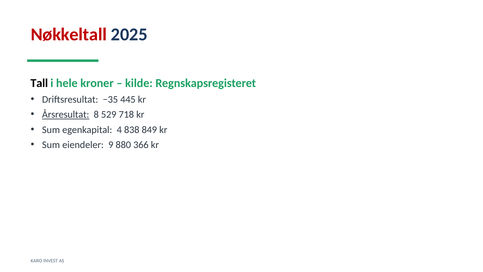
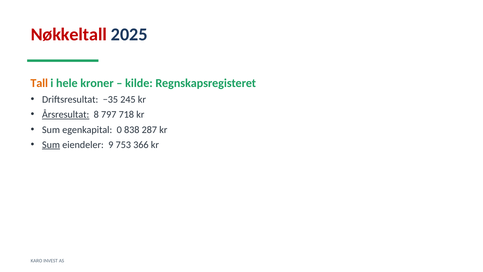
Tall colour: black -> orange
445: 445 -> 245
529: 529 -> 797
4: 4 -> 0
849: 849 -> 287
Sum at (51, 145) underline: none -> present
880: 880 -> 753
